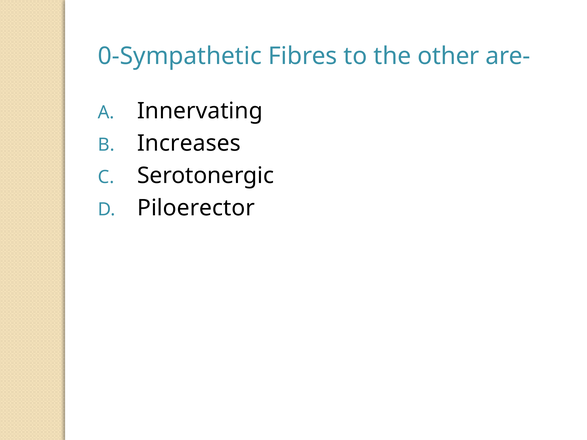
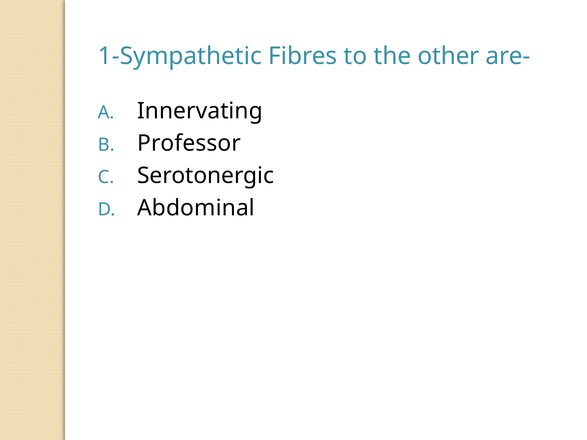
0-Sympathetic: 0-Sympathetic -> 1-Sympathetic
Increases: Increases -> Professor
Piloerector: Piloerector -> Abdominal
